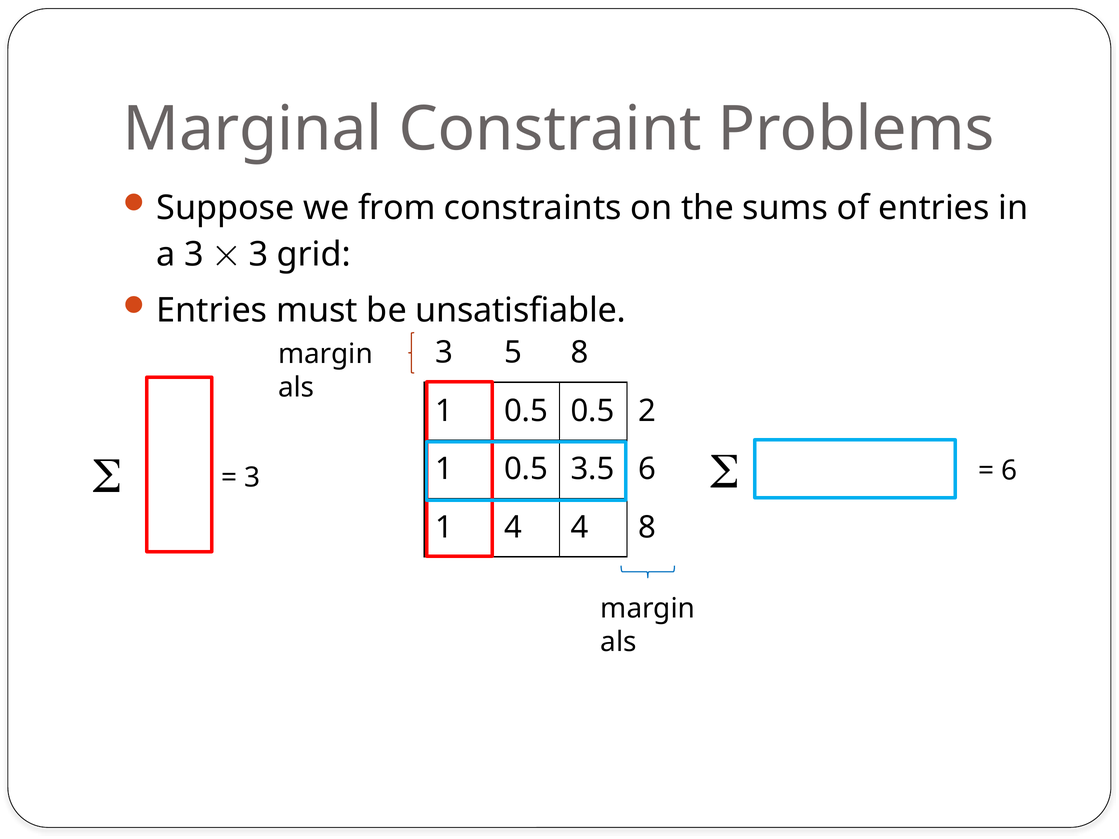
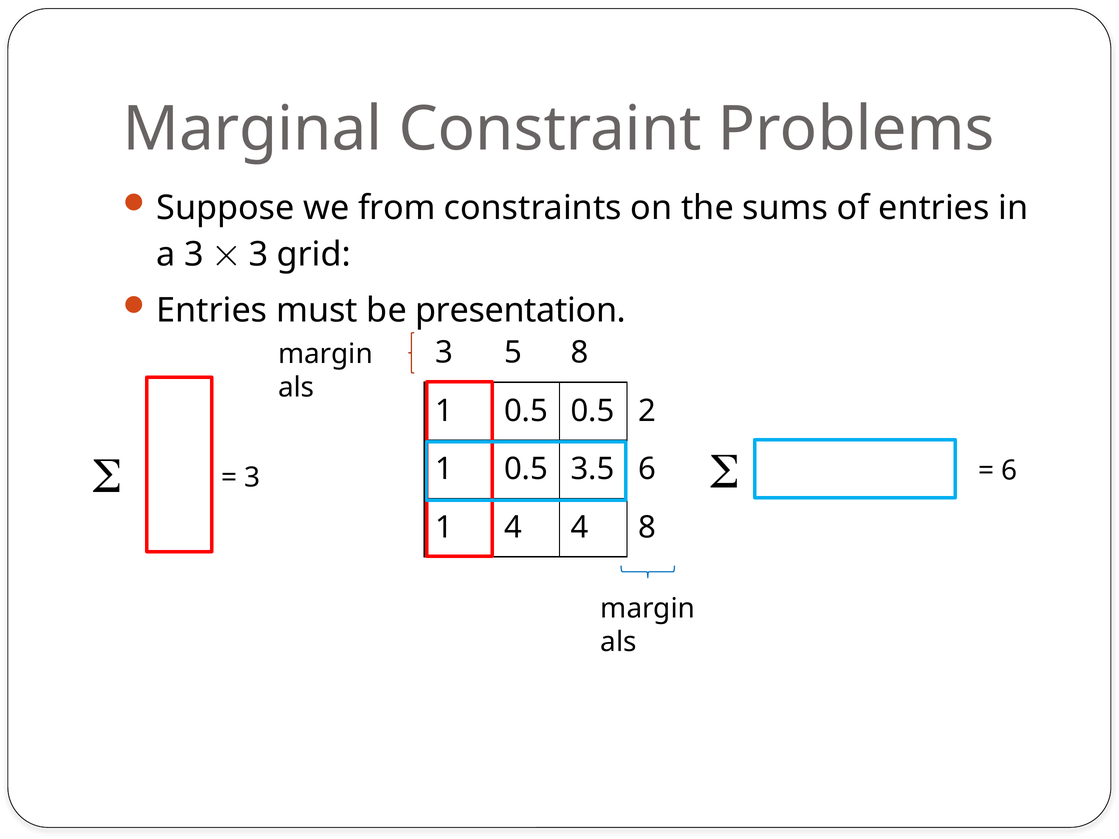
unsatisfiable: unsatisfiable -> presentation
